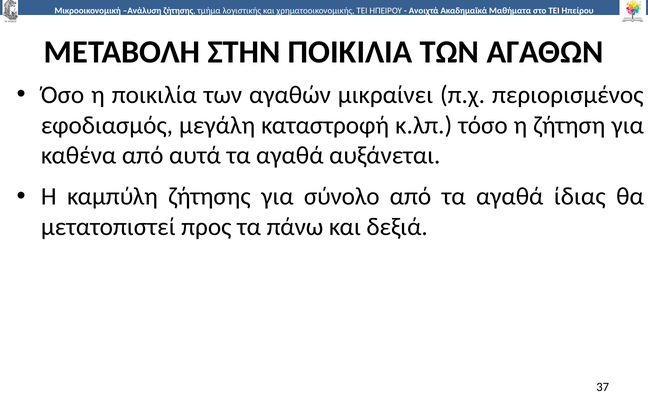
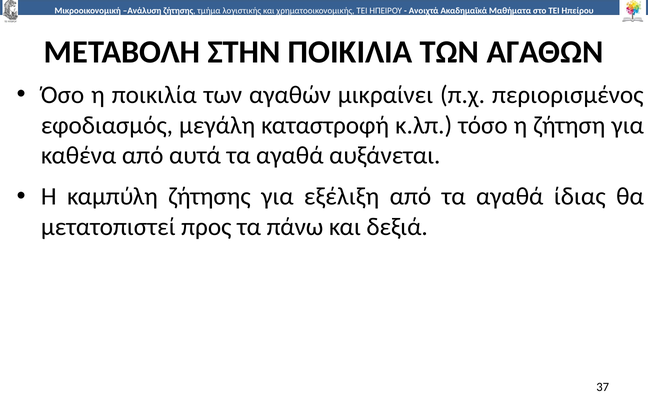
σύνολο: σύνολο -> εξέλιξη
